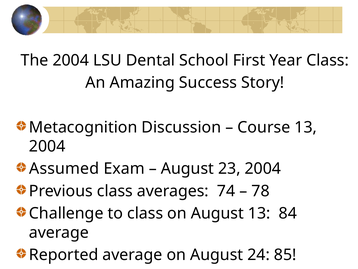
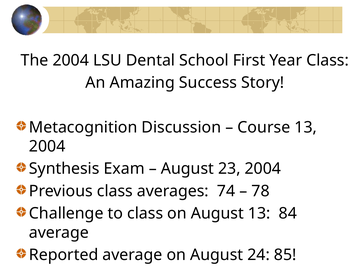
Assumed: Assumed -> Synthesis
